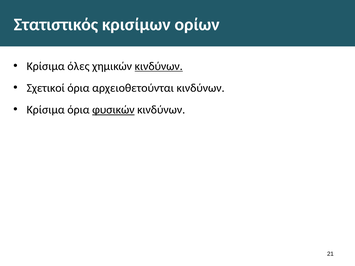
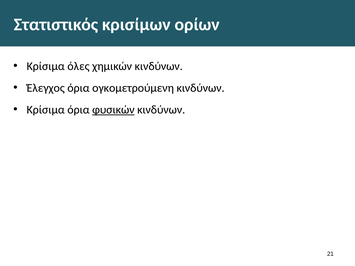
κινδύνων at (159, 66) underline: present -> none
Σχετικοί: Σχετικοί -> Έλεγχος
αρχειοθετούνται: αρχειοθετούνται -> ογκομετρούμενη
